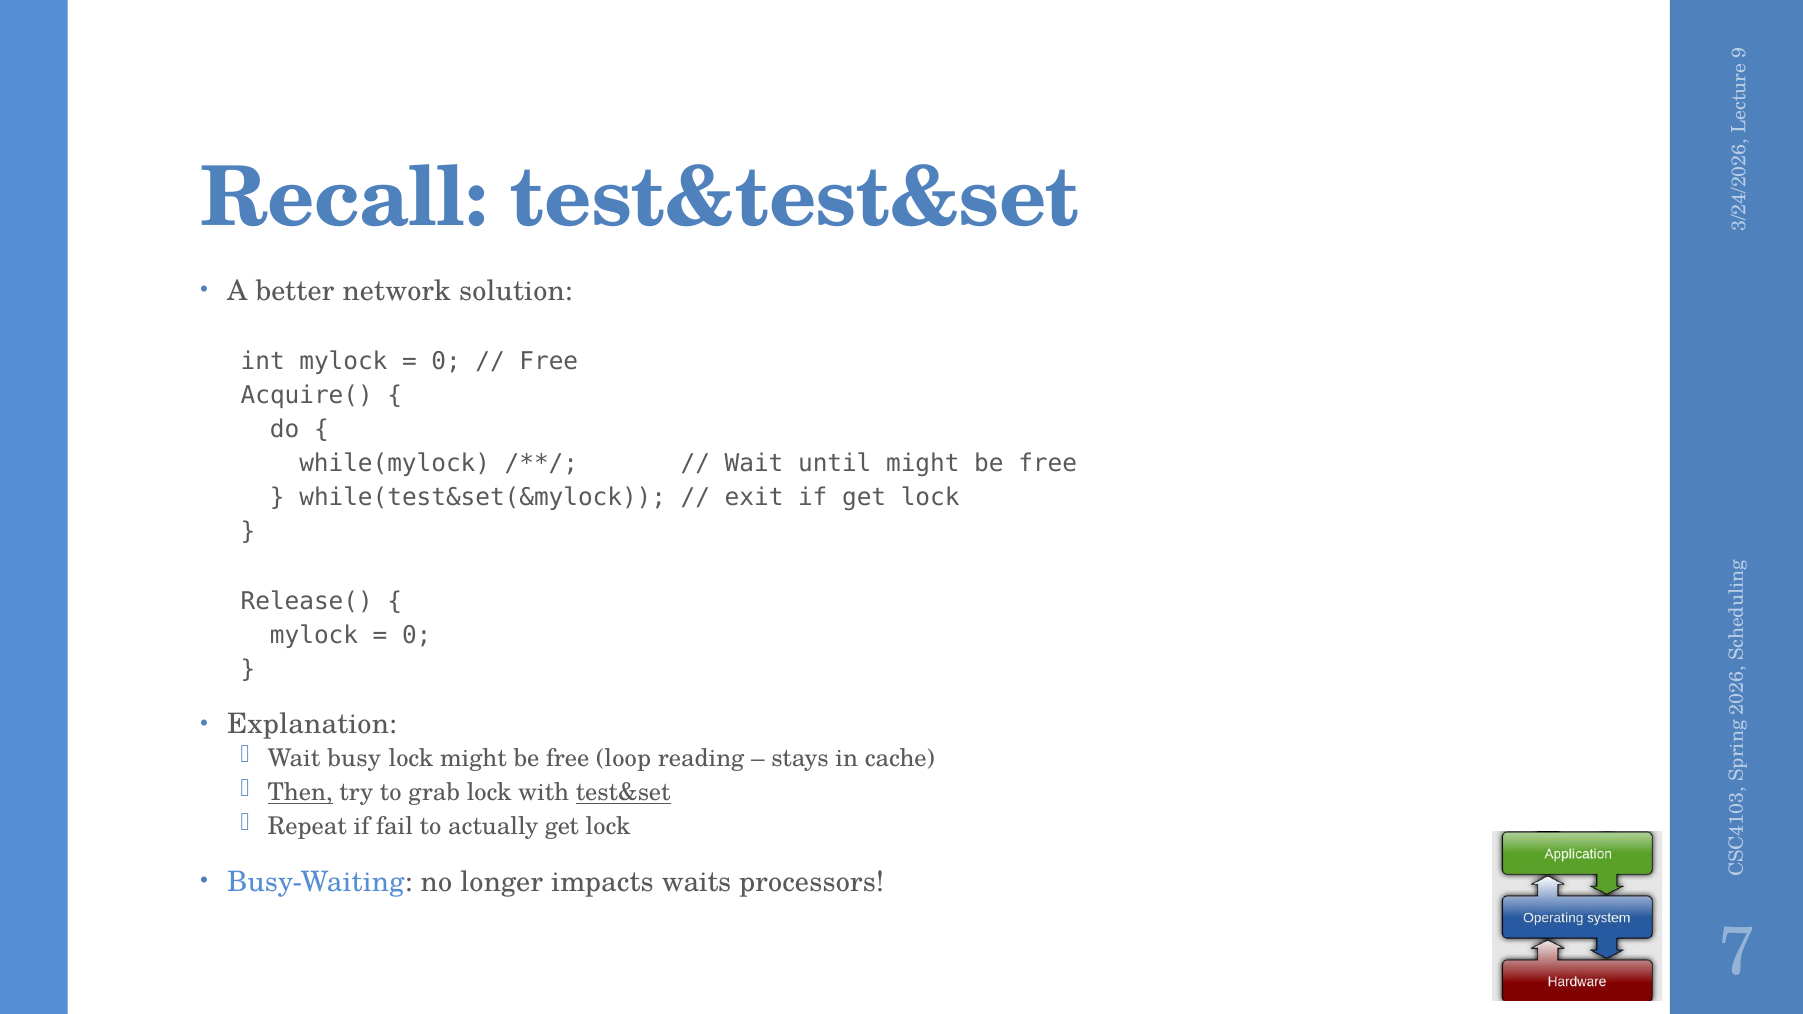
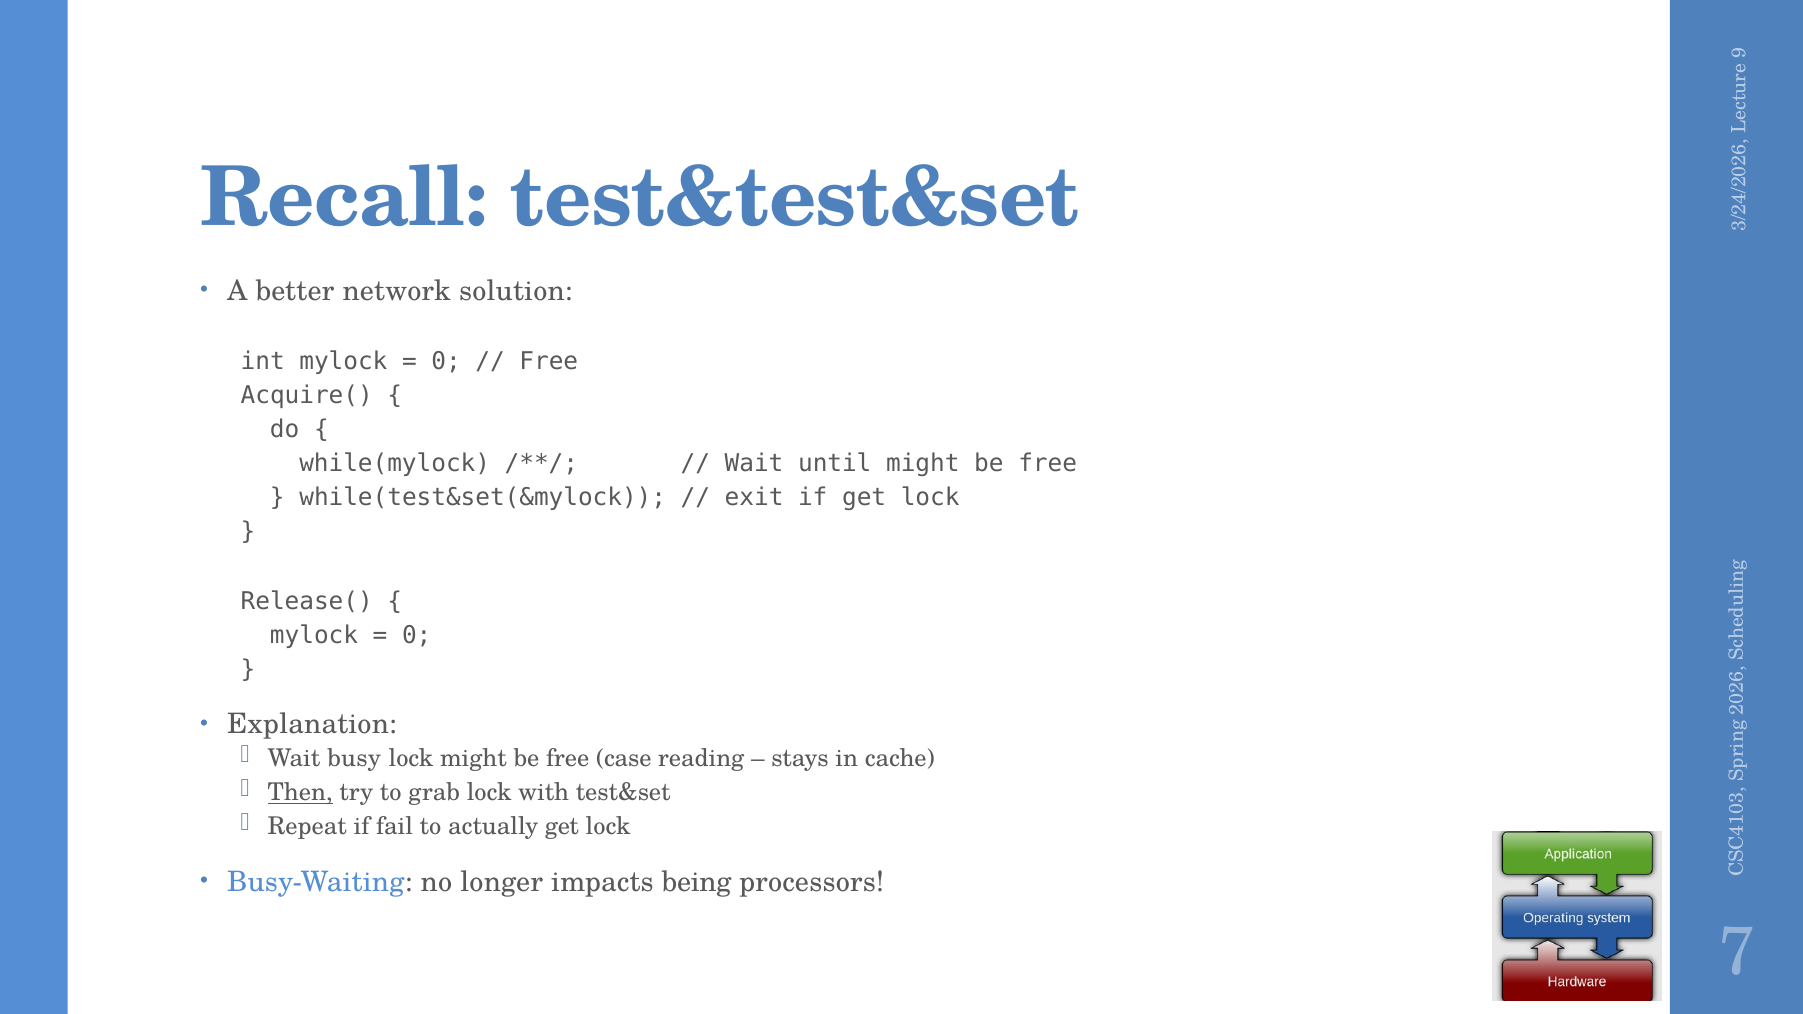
loop: loop -> case
test&set underline: present -> none
waits: waits -> being
